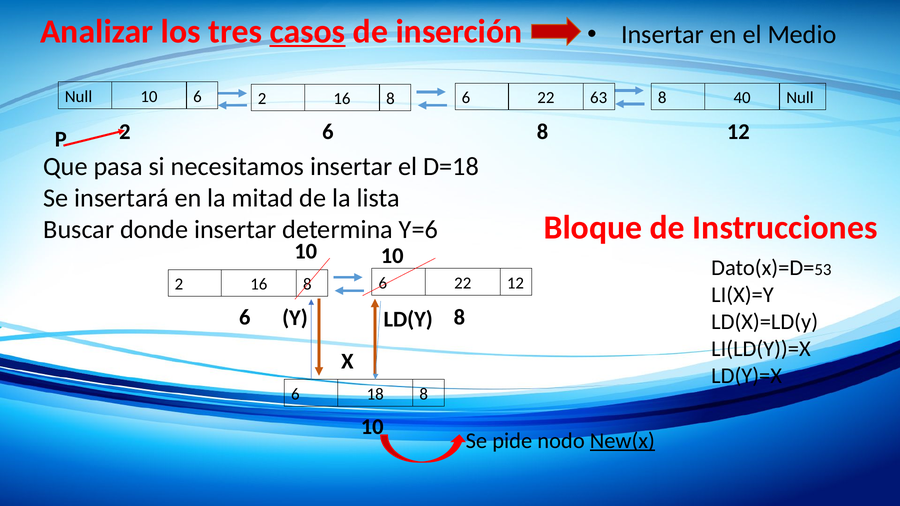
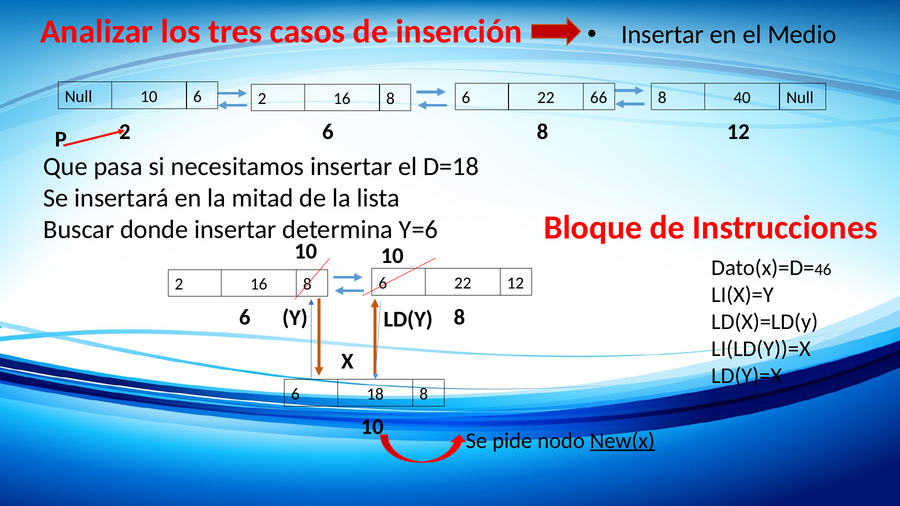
casos underline: present -> none
63: 63 -> 66
53: 53 -> 46
